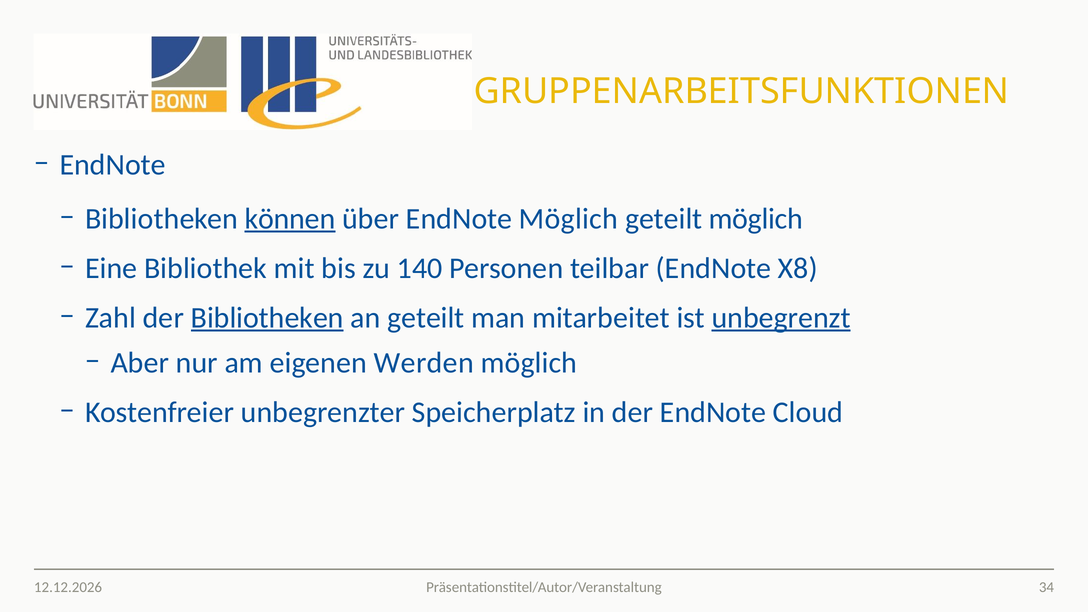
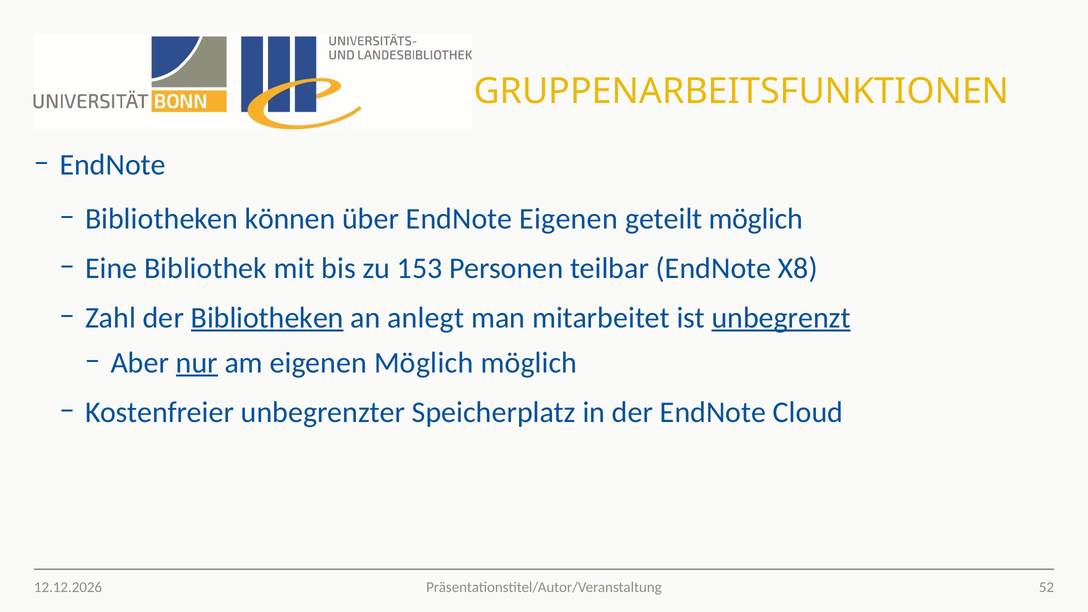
können underline: present -> none
EndNote Möglich: Möglich -> Eigenen
140: 140 -> 153
an geteilt: geteilt -> anlegt
nur underline: none -> present
eigenen Werden: Werden -> Möglich
34: 34 -> 52
